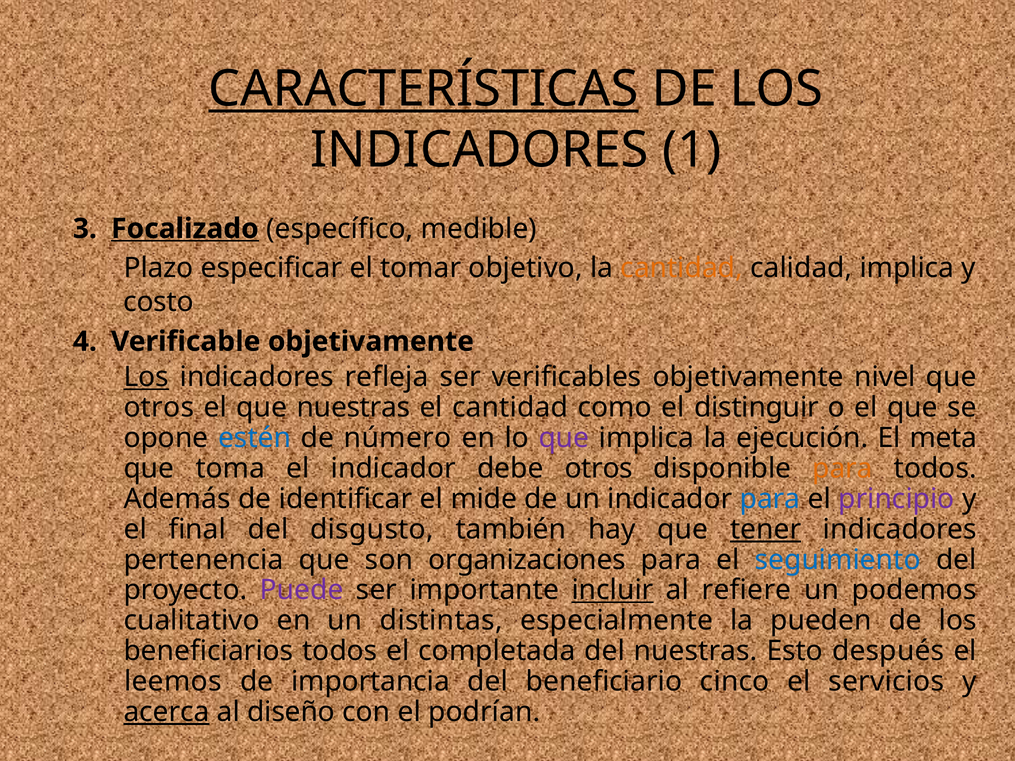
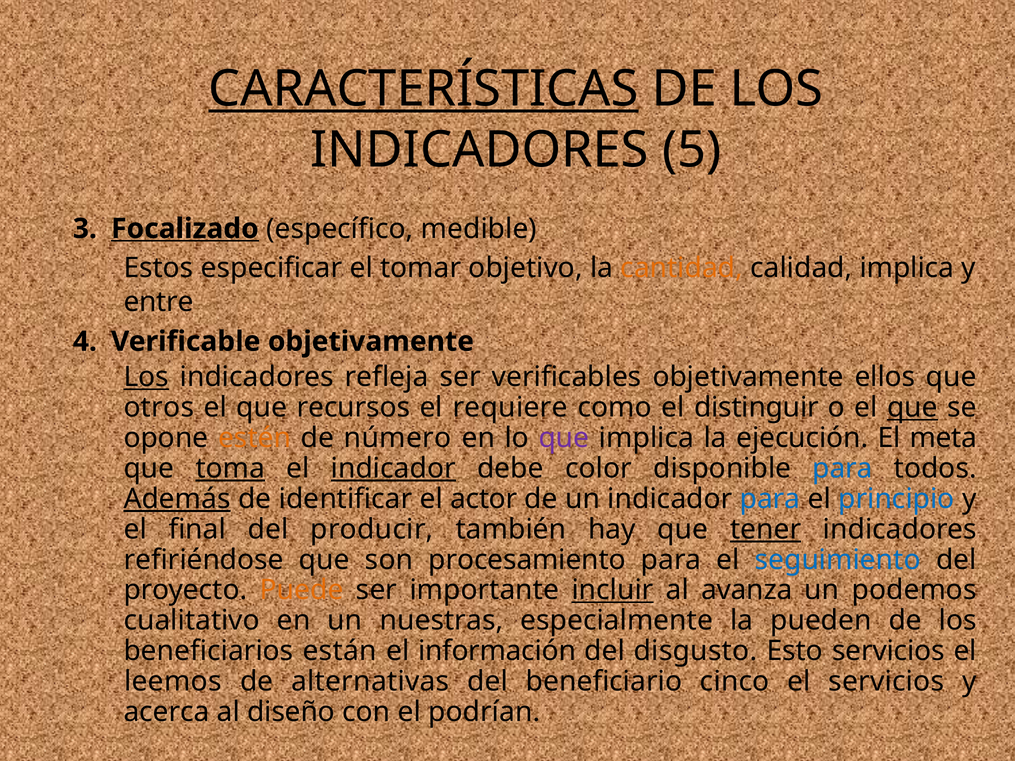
1: 1 -> 5
Plazo: Plazo -> Estos
costo: costo -> entre
nivel: nivel -> ellos
que nuestras: nuestras -> recursos
el cantidad: cantidad -> requiere
que at (912, 408) underline: none -> present
estén colour: blue -> orange
toma underline: none -> present
indicador at (393, 469) underline: none -> present
debe otros: otros -> color
para at (843, 469) colour: orange -> blue
Además underline: none -> present
mide: mide -> actor
principio colour: purple -> blue
disgusto: disgusto -> producir
pertenencia: pertenencia -> refiriéndose
organizaciones: organizaciones -> procesamiento
Puede colour: purple -> orange
refiere: refiere -> avanza
distintas: distintas -> nuestras
beneficiarios todos: todos -> están
completada: completada -> información
del nuestras: nuestras -> disgusto
Esto después: después -> servicios
importancia: importancia -> alternativas
acerca underline: present -> none
